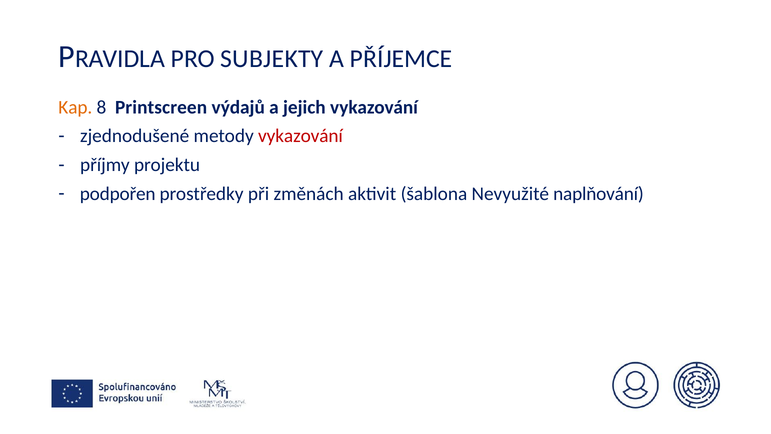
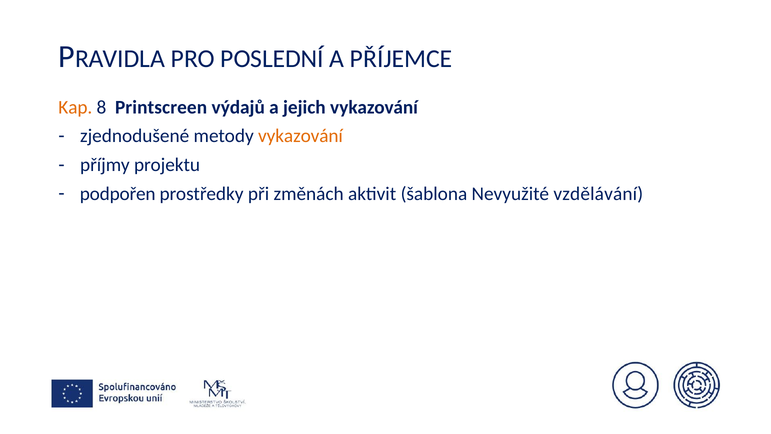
SUBJEKTY: SUBJEKTY -> POSLEDNÍ
vykazování at (301, 136) colour: red -> orange
naplňování: naplňování -> vzdělávání
